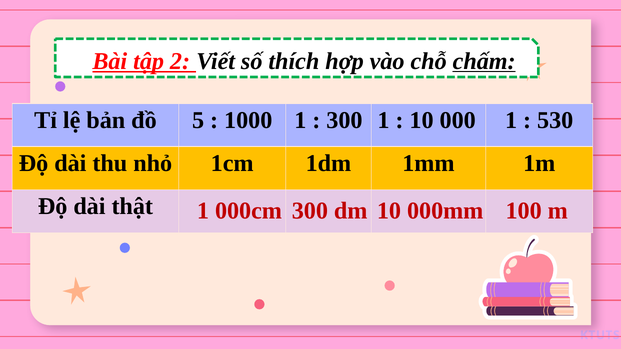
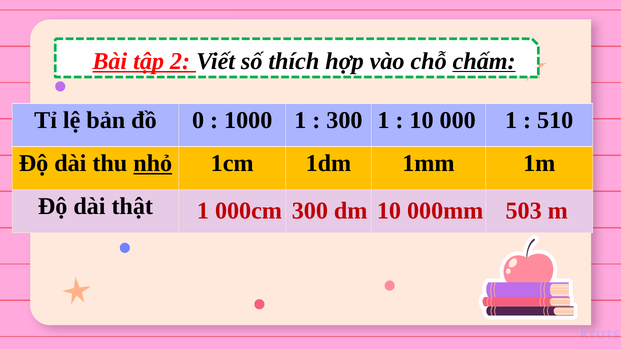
5: 5 -> 0
530: 530 -> 510
nhỏ underline: none -> present
100: 100 -> 503
